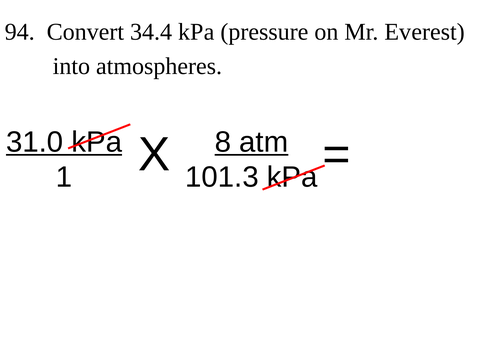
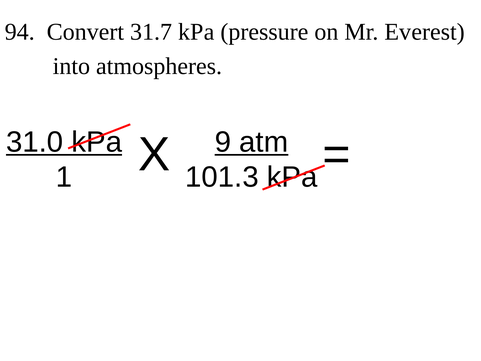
34.4: 34.4 -> 31.7
8: 8 -> 9
